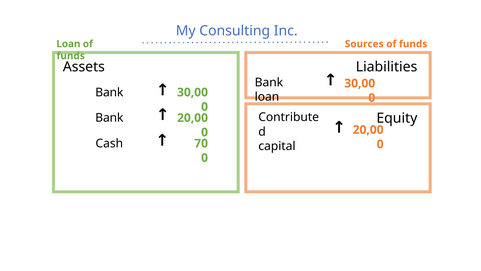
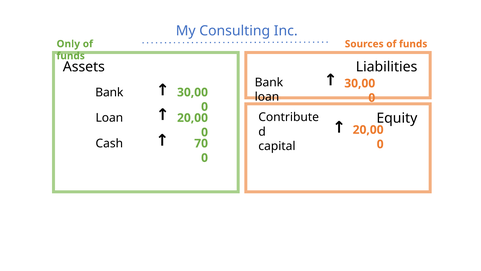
Loan at (68, 44): Loan -> Only
Bank at (109, 118): Bank -> Loan
